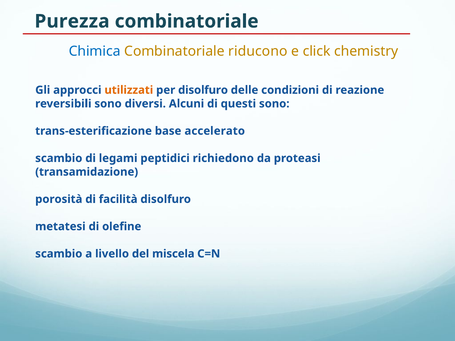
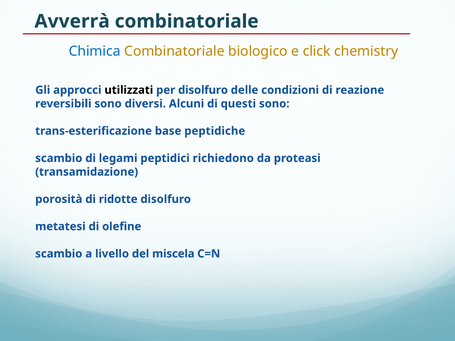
Purezza: Purezza -> Avverrà
riducono: riducono -> biologico
utilizzati colour: orange -> black
accelerato: accelerato -> peptidiche
facilità: facilità -> ridotte
